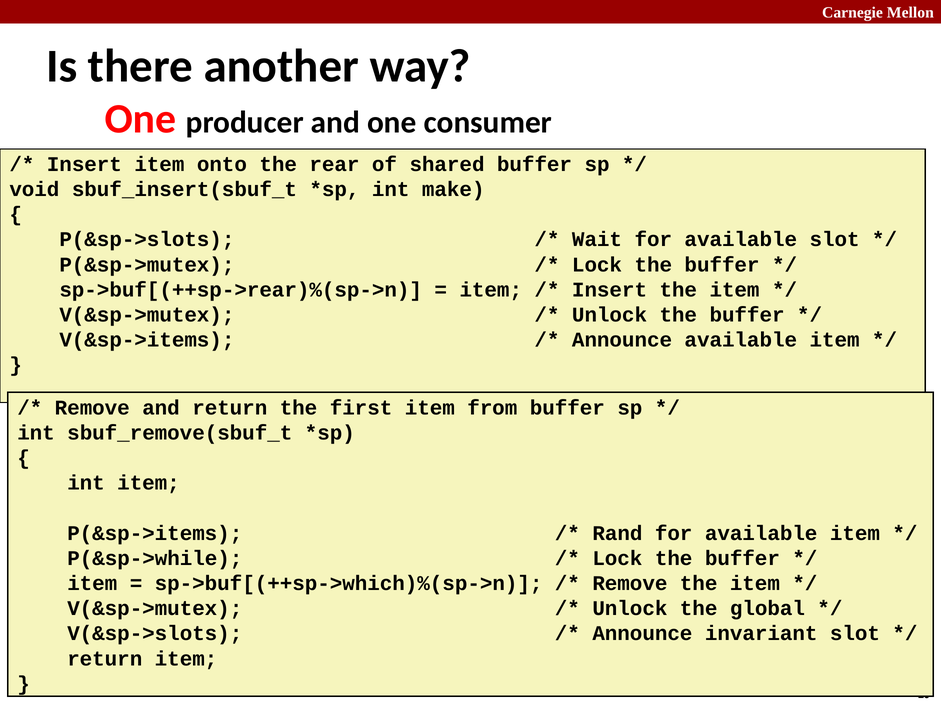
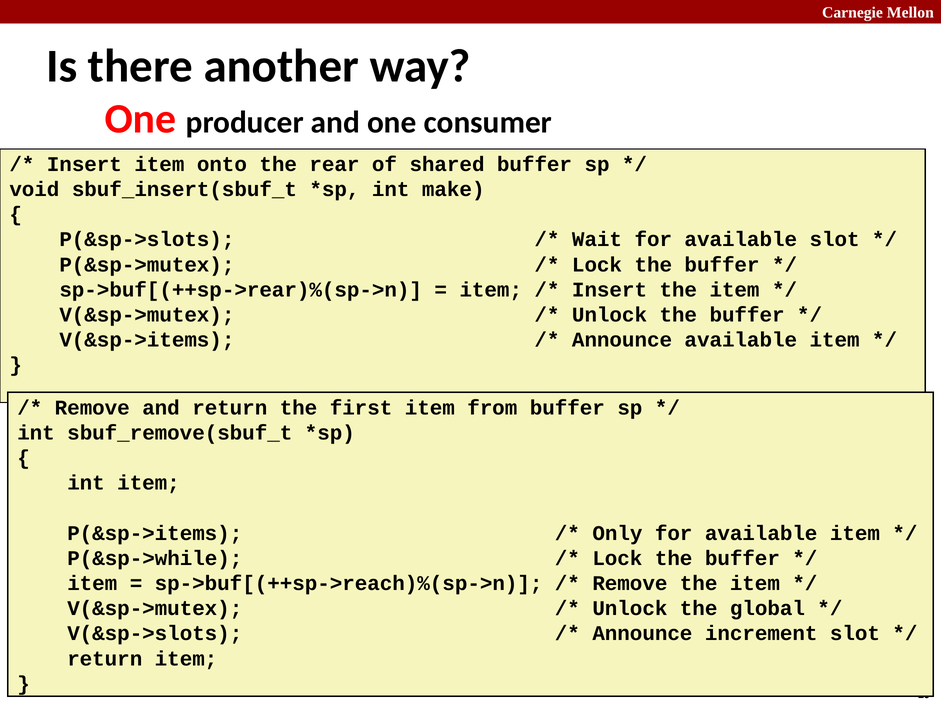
Rand: Rand -> Only
sp->buf[(++sp->which)%(sp->n: sp->buf[(++sp->which)%(sp->n -> sp->buf[(++sp->reach)%(sp->n
invariant: invariant -> increment
